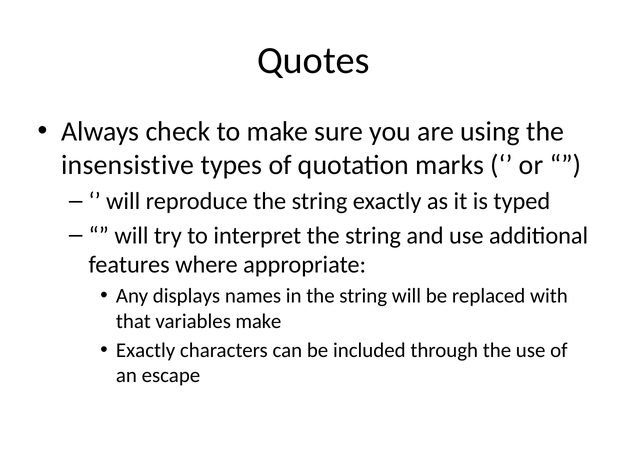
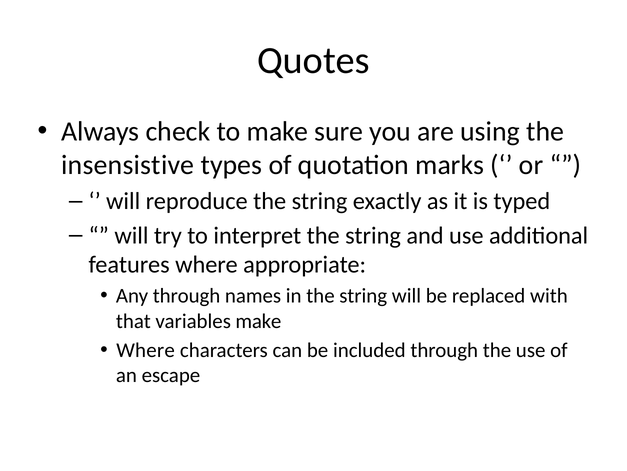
Any displays: displays -> through
Exactly at (146, 350): Exactly -> Where
